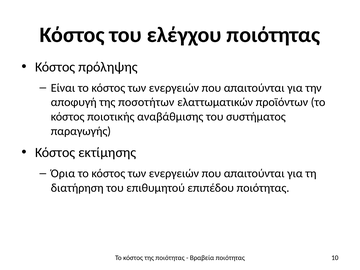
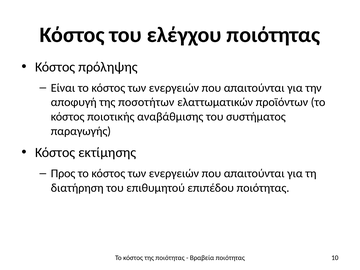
Όρια: Όρια -> Προς
